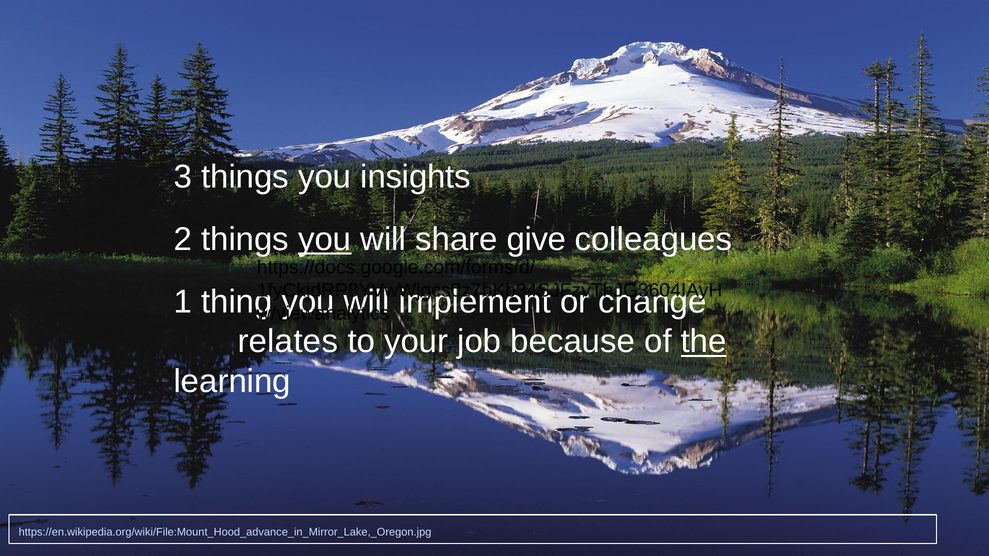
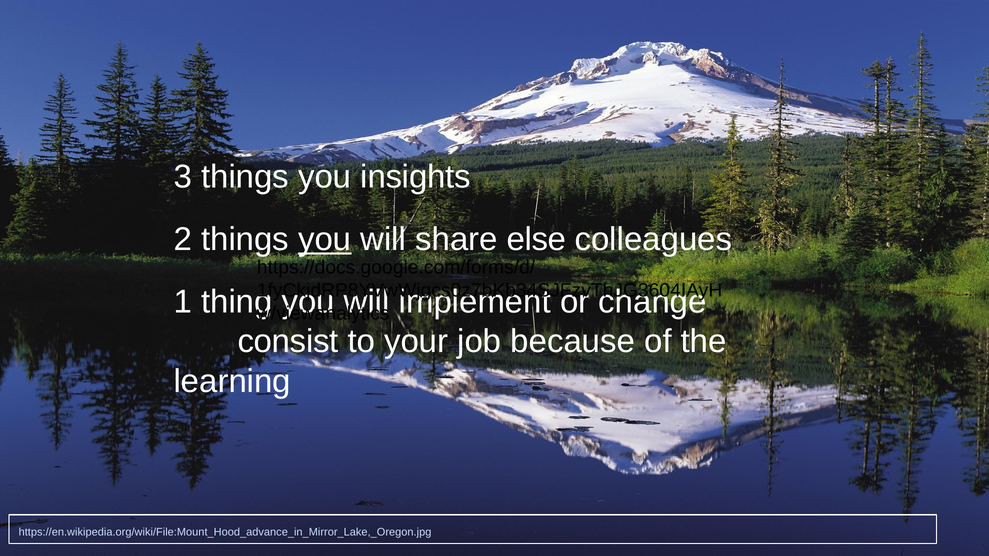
give: give -> else
relates: relates -> consist
the underline: present -> none
